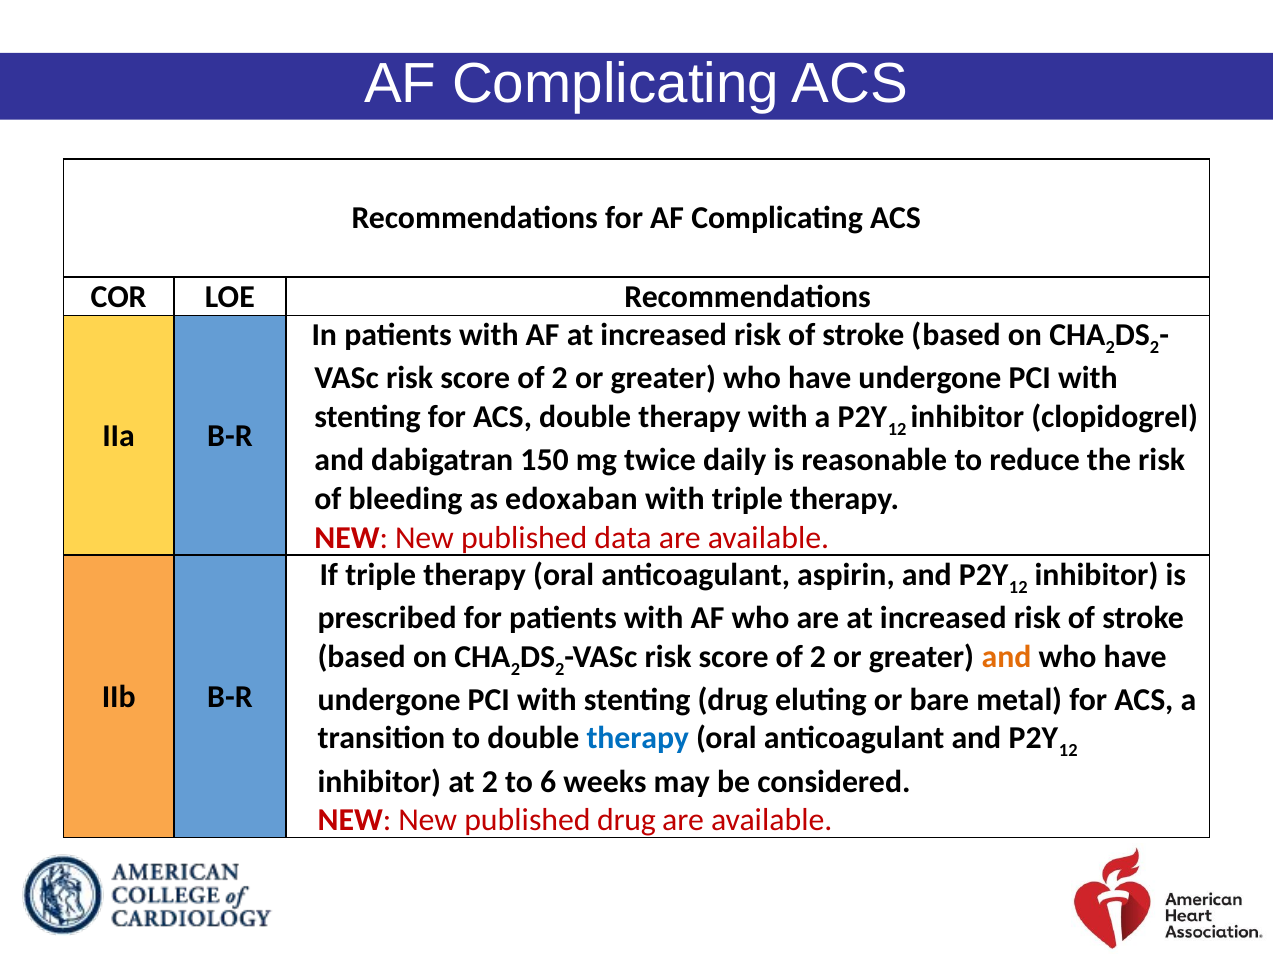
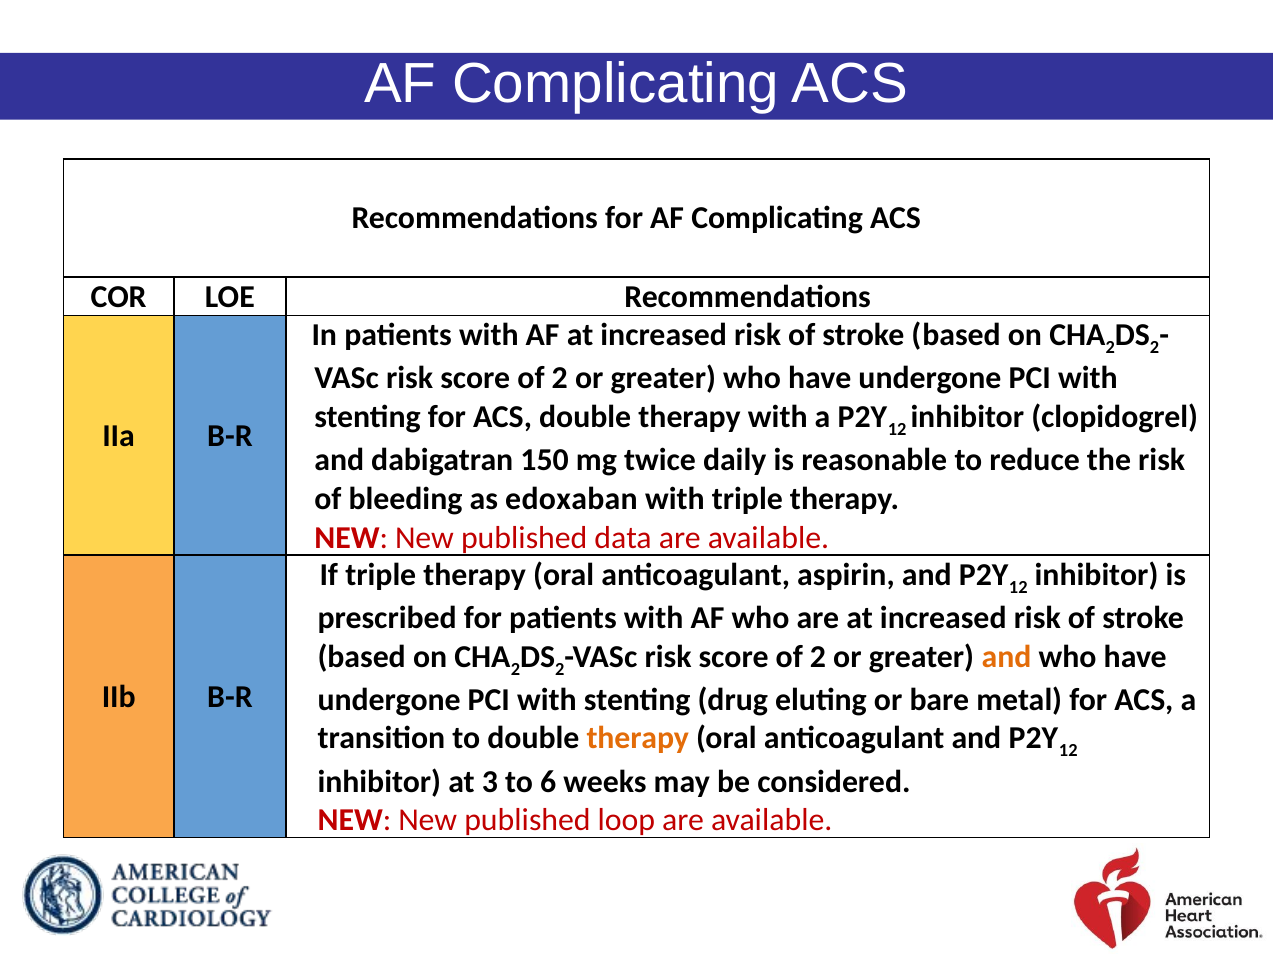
therapy at (638, 739) colour: blue -> orange
at 2: 2 -> 3
published drug: drug -> loop
